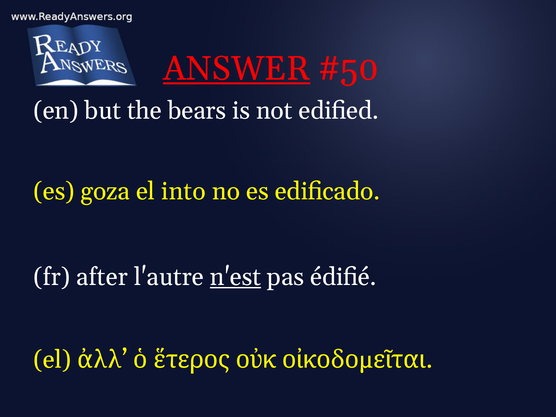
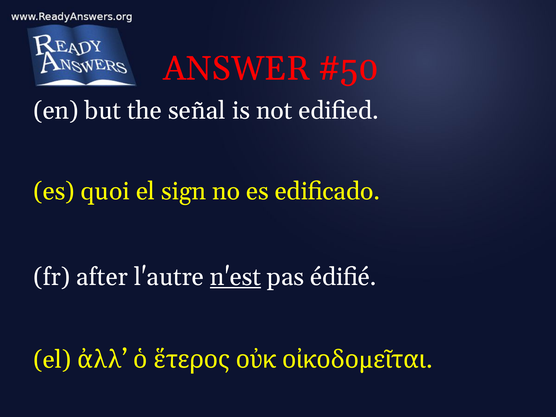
ANSWER underline: present -> none
bears: bears -> señal
goza: goza -> quoi
into: into -> sign
